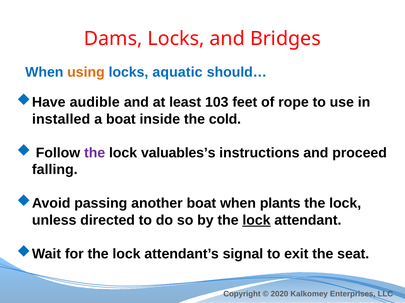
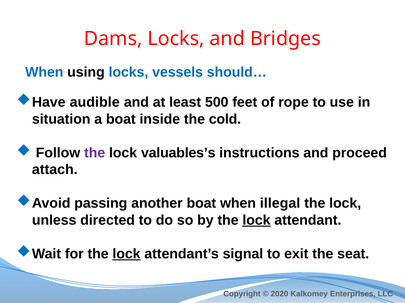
using colour: orange -> black
aquatic: aquatic -> vessels
103: 103 -> 500
installed: installed -> situation
falling: falling -> attach
plants: plants -> illegal
lock at (127, 254) underline: none -> present
